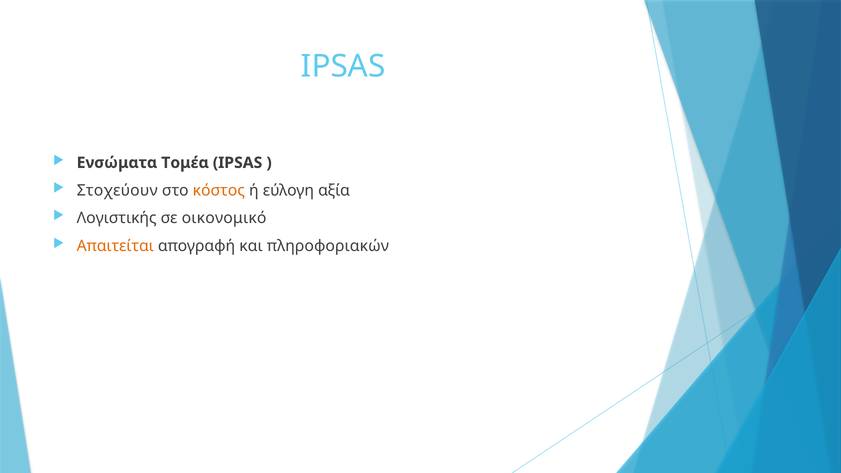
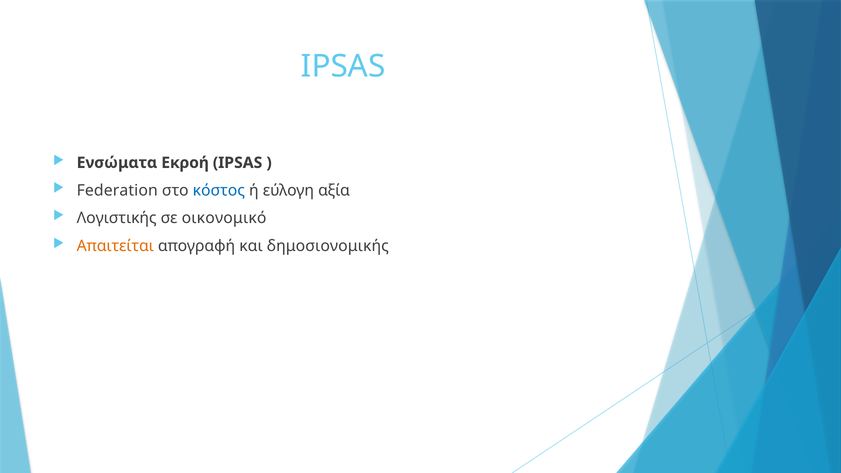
Τομέα: Τομέα -> Εκροή
Στοχεύουν: Στοχεύουν -> Federation
κόστος colour: orange -> blue
πληροφοριακών: πληροφοριακών -> δημοσιονομικής
